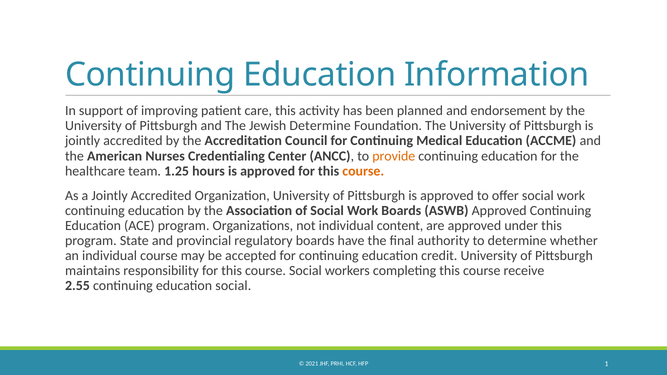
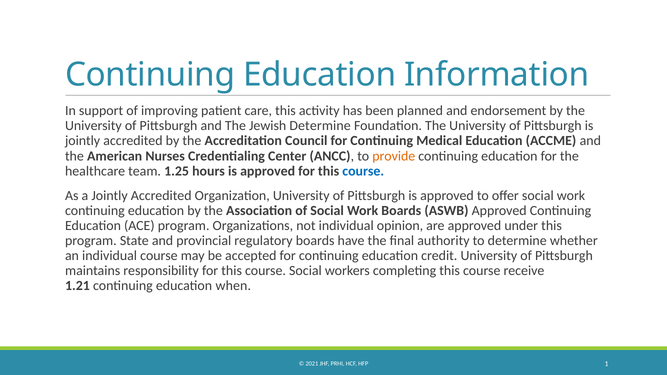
course at (363, 171) colour: orange -> blue
content: content -> opinion
2.55: 2.55 -> 1.21
education social: social -> when
